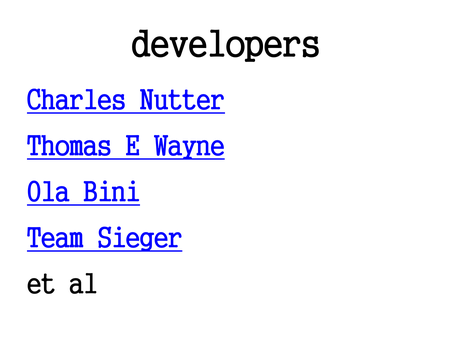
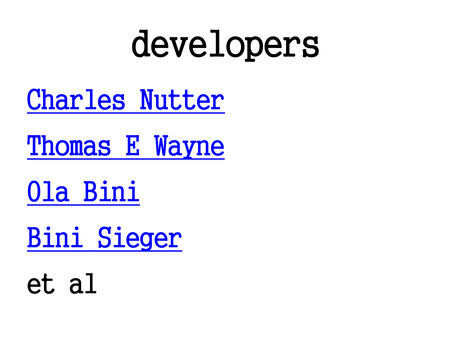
Team at (55, 238): Team -> Bini
